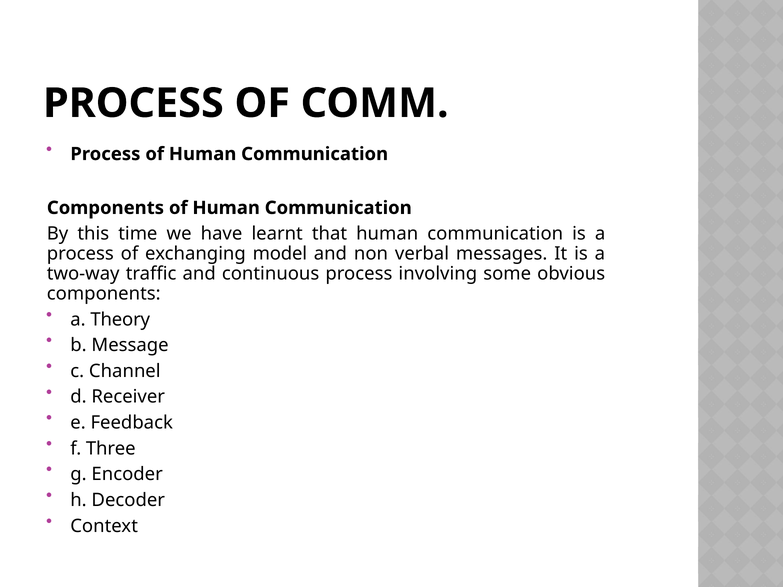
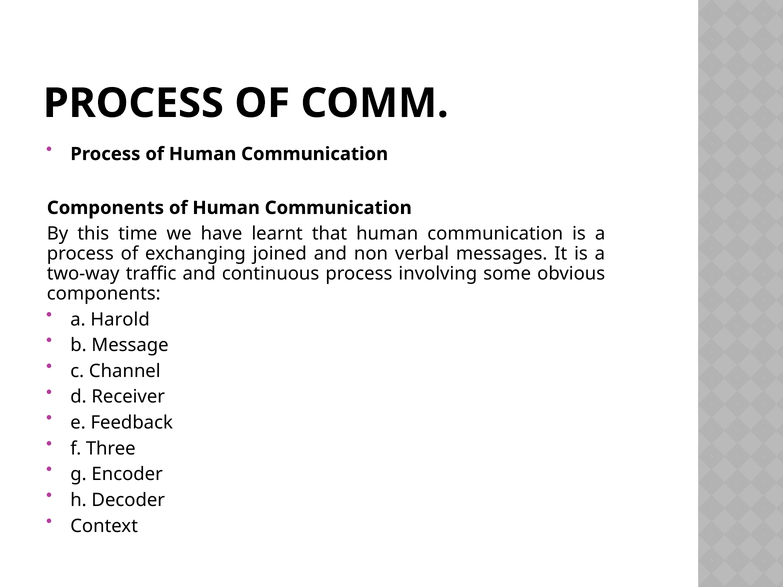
model: model -> joined
Theory: Theory -> Harold
